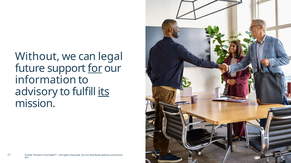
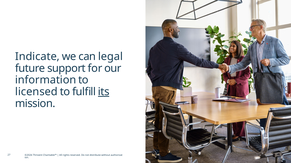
Without at (37, 57): Without -> Indicate
for underline: present -> none
advisory: advisory -> licensed
